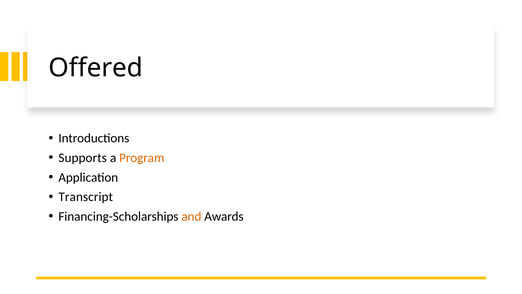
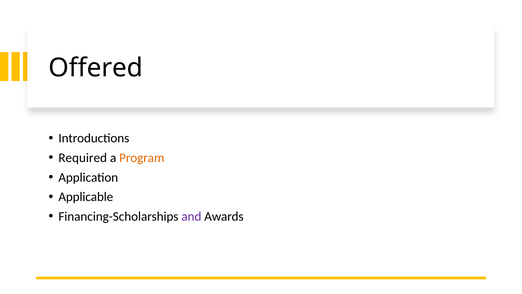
Supports: Supports -> Required
Transcript: Transcript -> Applicable
and colour: orange -> purple
